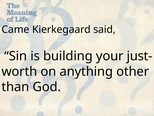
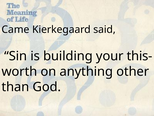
just-: just- -> this-
